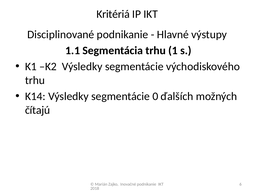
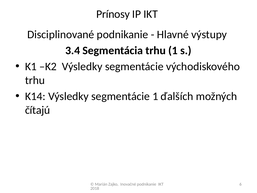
Kritériá: Kritériá -> Prínosy
1.1: 1.1 -> 3.4
segmentácie 0: 0 -> 1
